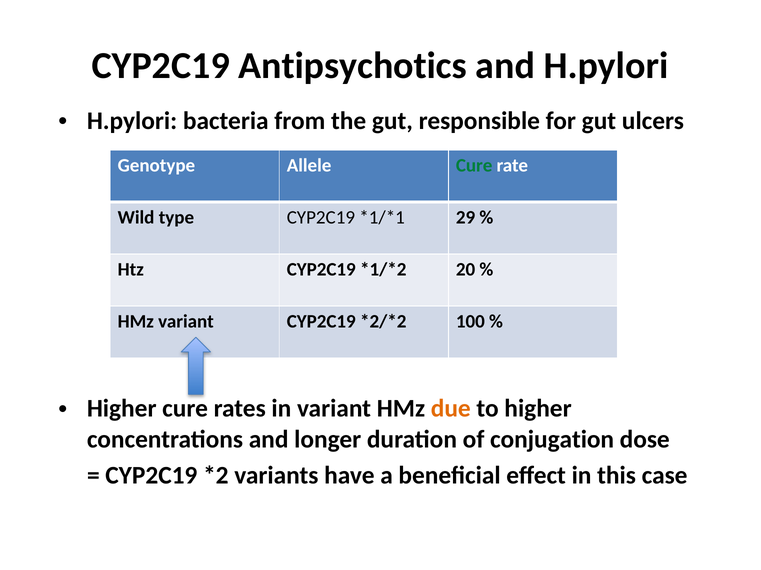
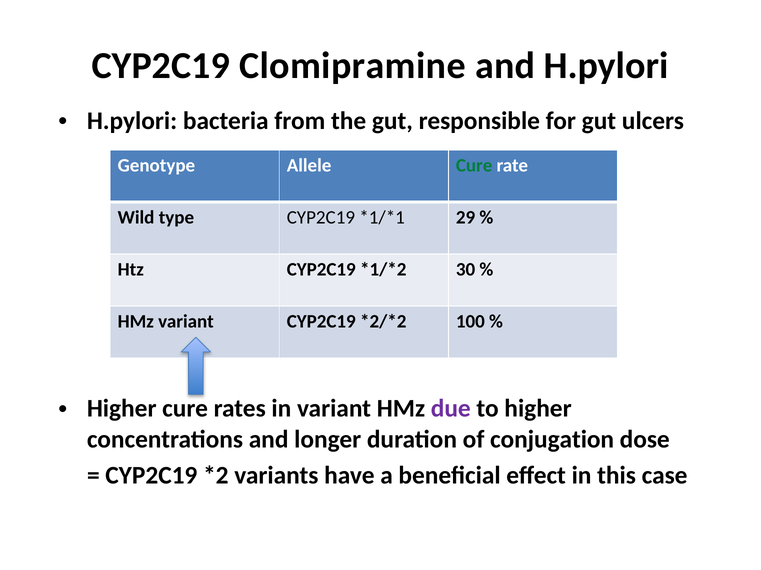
Antipsychotics: Antipsychotics -> Clomipramine
20: 20 -> 30
due colour: orange -> purple
